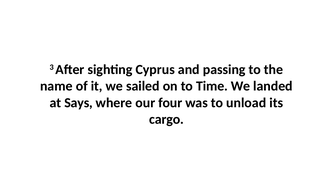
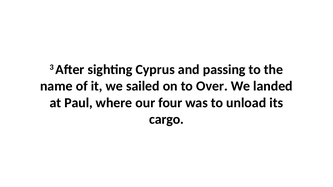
Time: Time -> Over
Says: Says -> Paul
